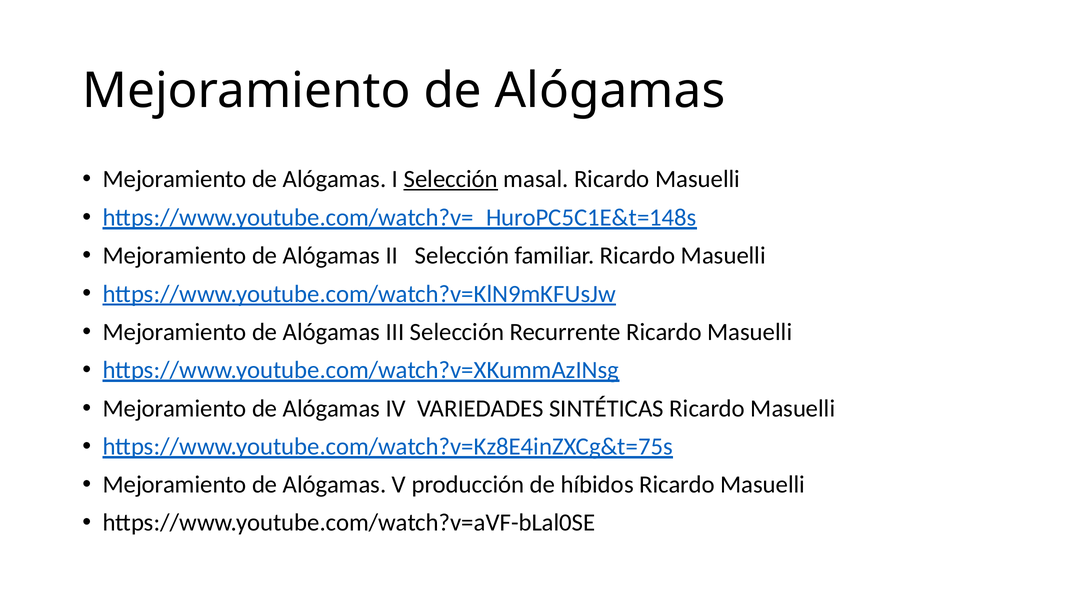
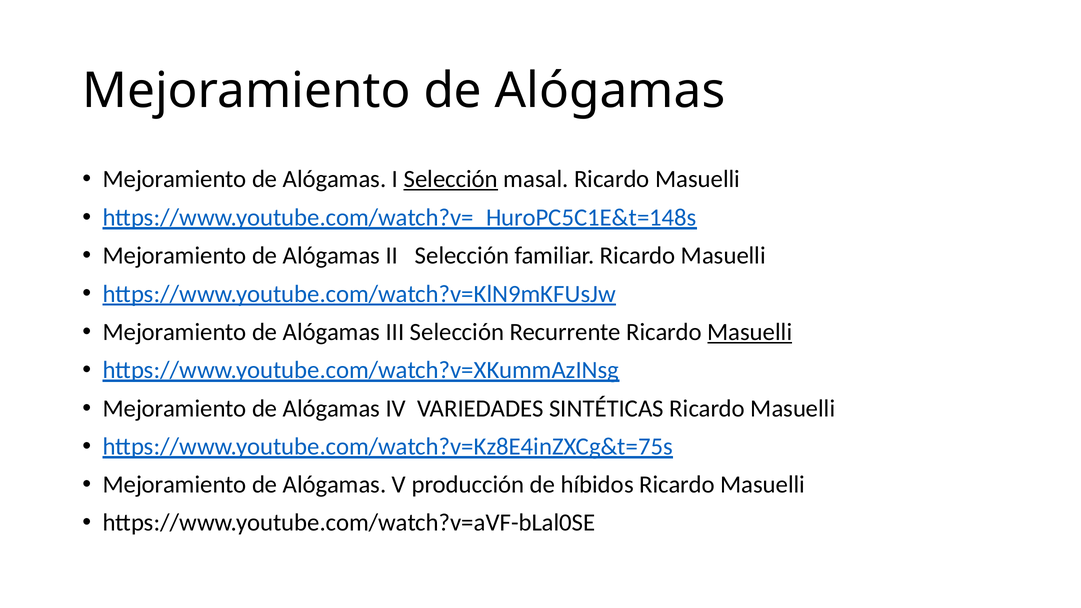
Masuelli at (750, 332) underline: none -> present
